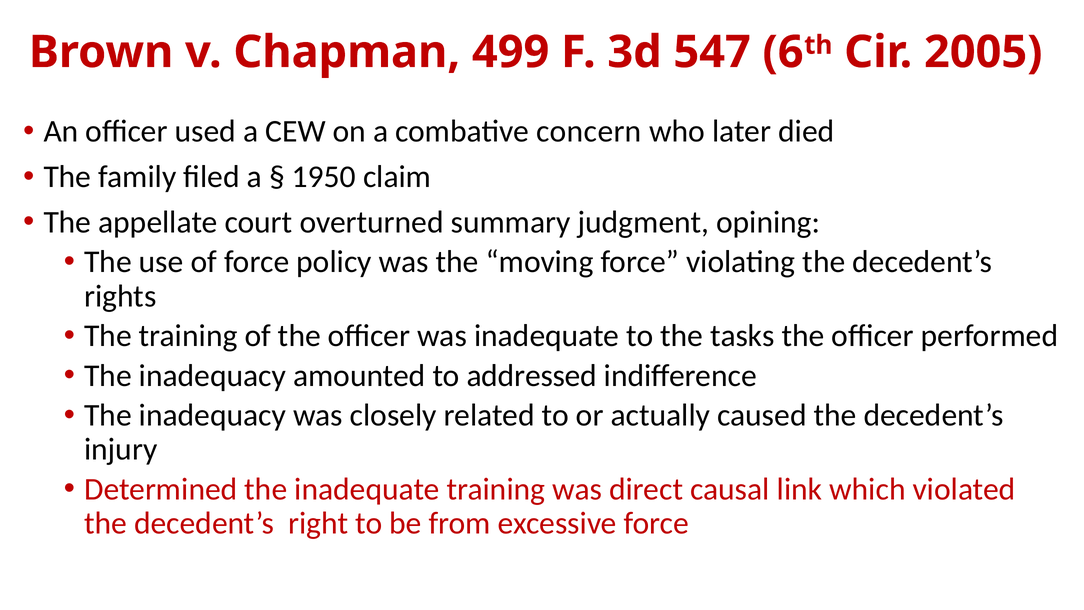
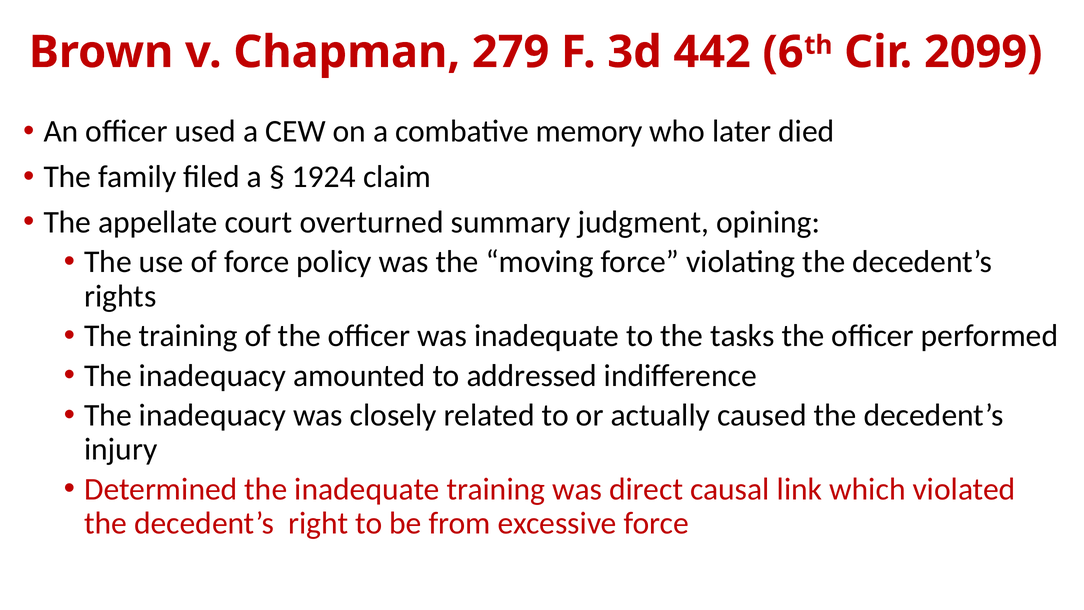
499: 499 -> 279
547: 547 -> 442
2005: 2005 -> 2099
concern: concern -> memory
1950: 1950 -> 1924
